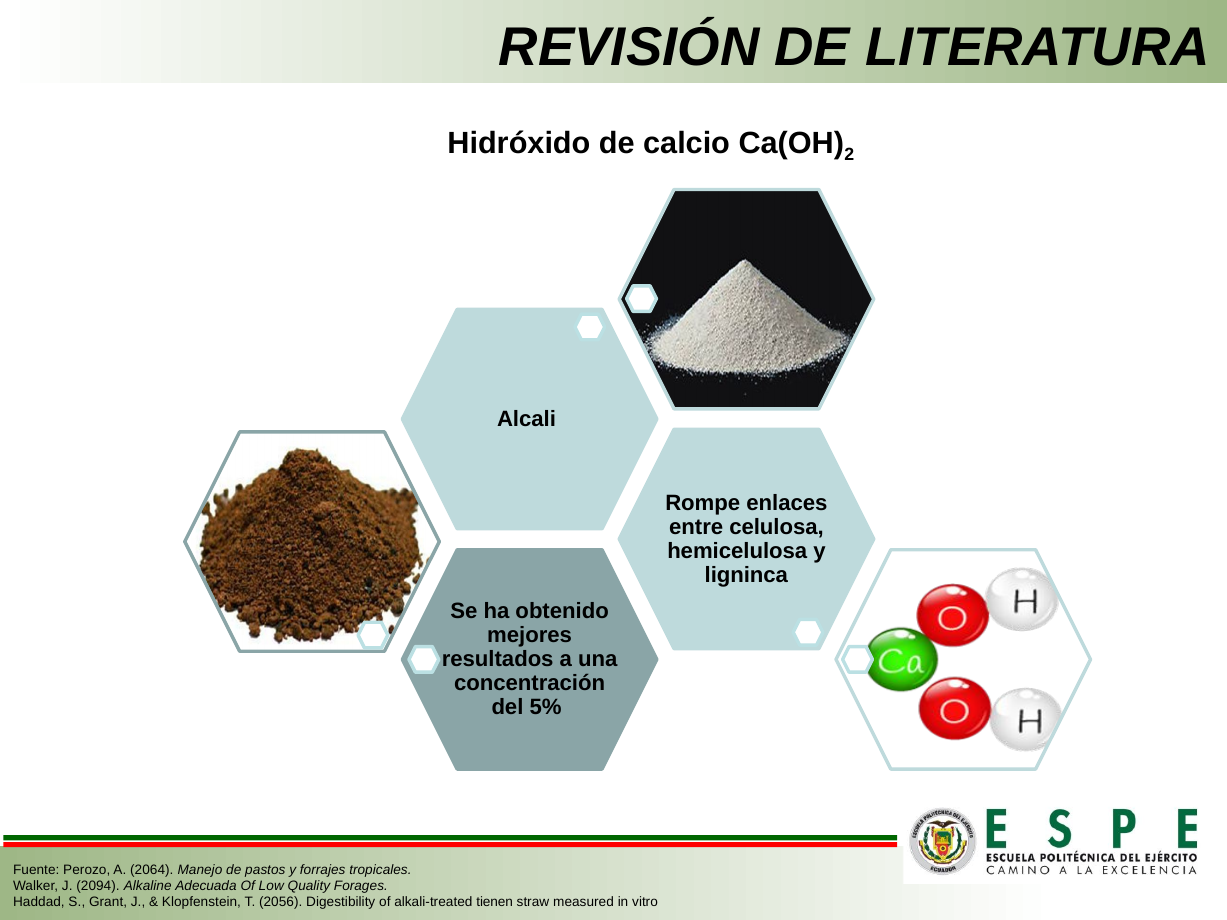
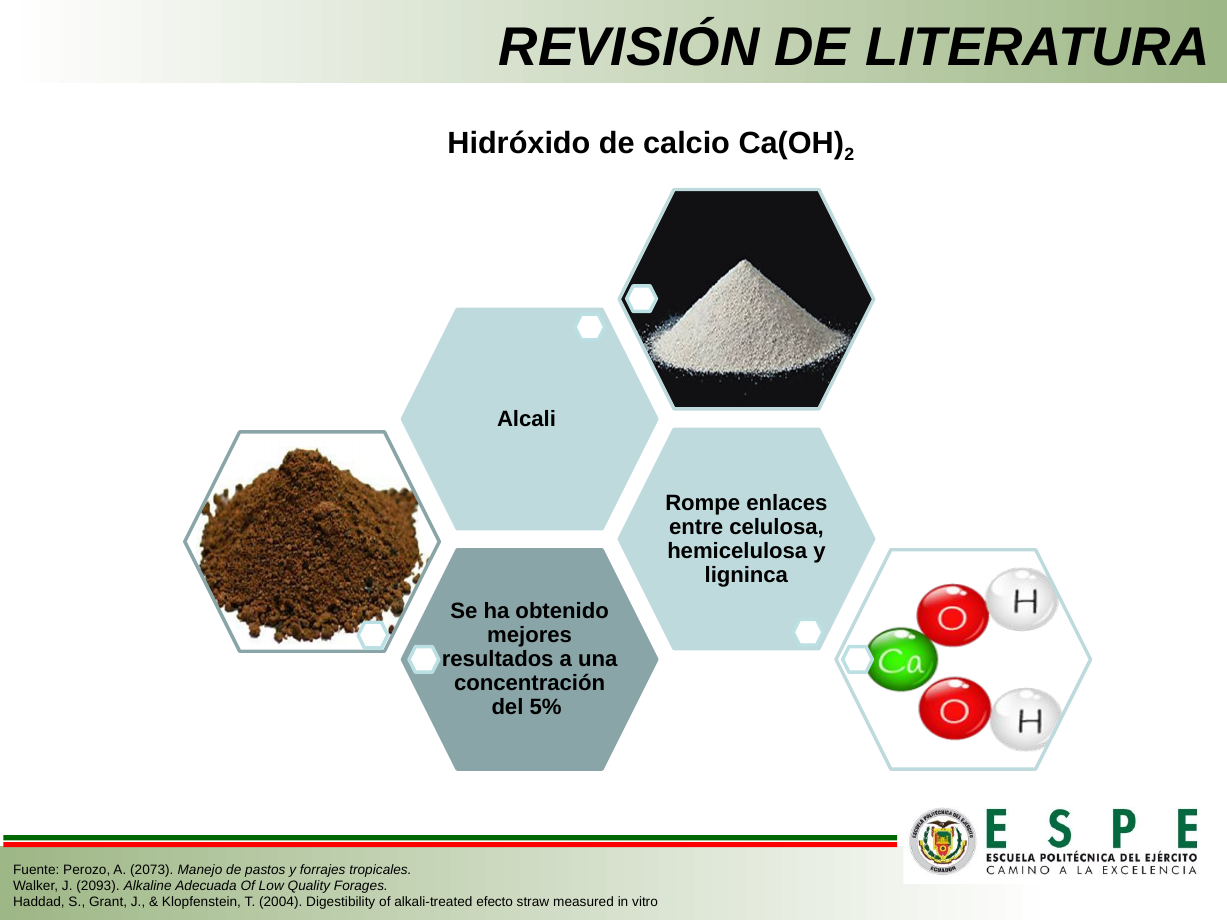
2064: 2064 -> 2073
2094: 2094 -> 2093
2056: 2056 -> 2004
tienen: tienen -> efecto
